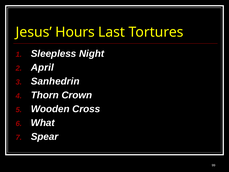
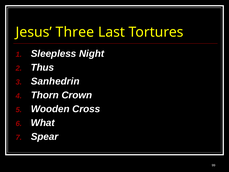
Hours: Hours -> Three
April: April -> Thus
